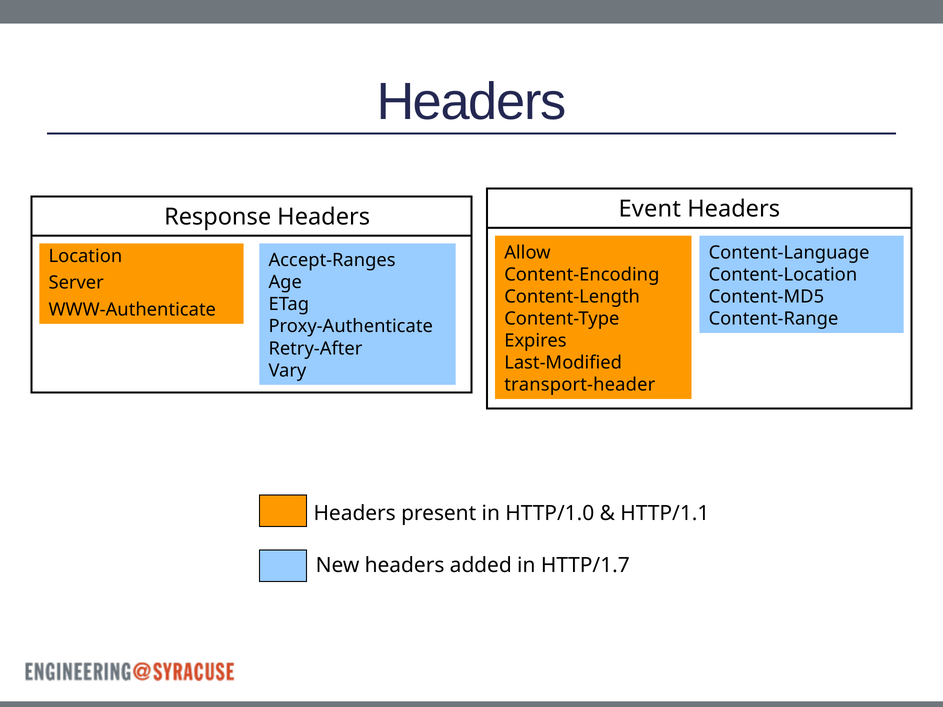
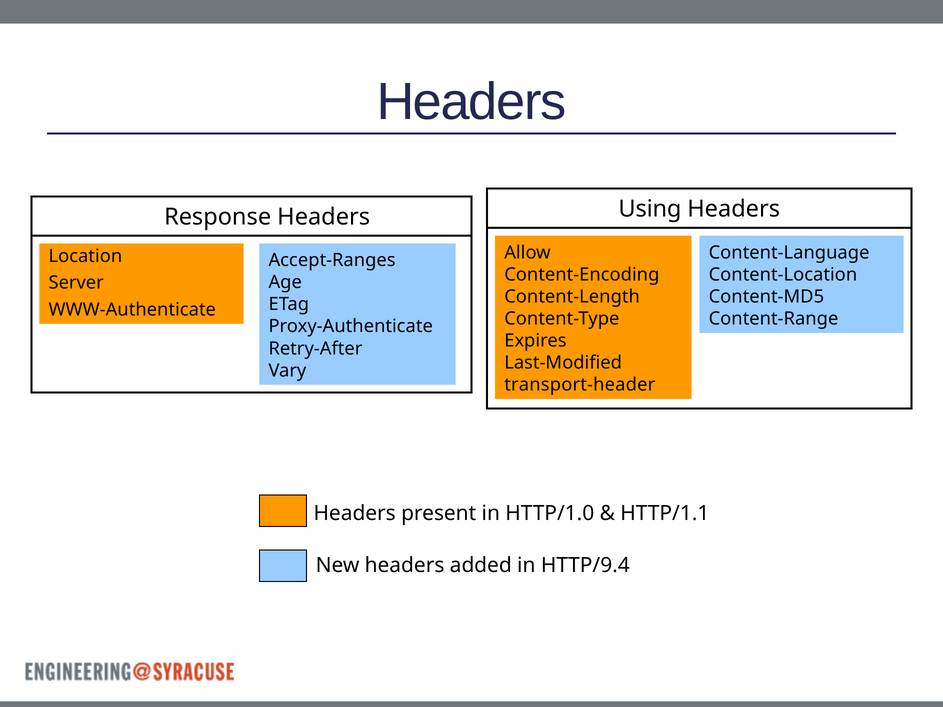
Event: Event -> Using
HTTP/1.7: HTTP/1.7 -> HTTP/9.4
